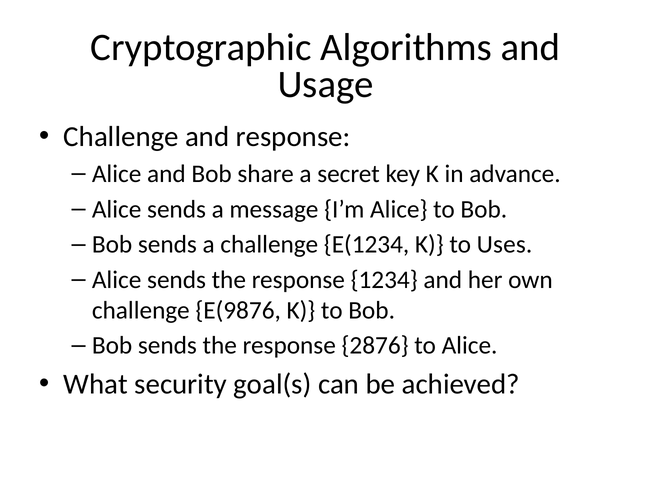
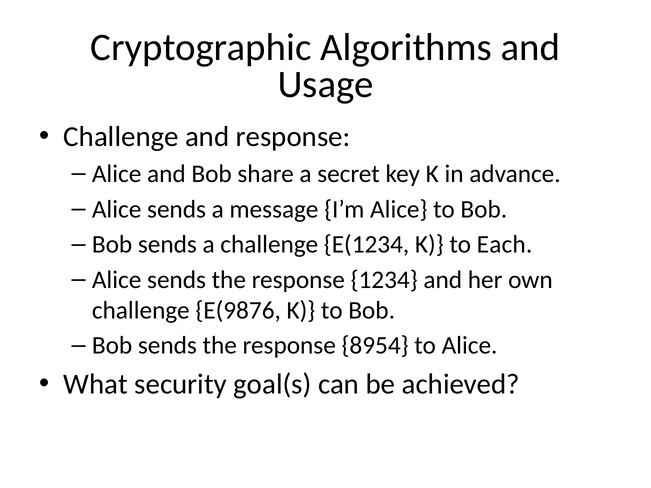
Uses: Uses -> Each
2876: 2876 -> 8954
